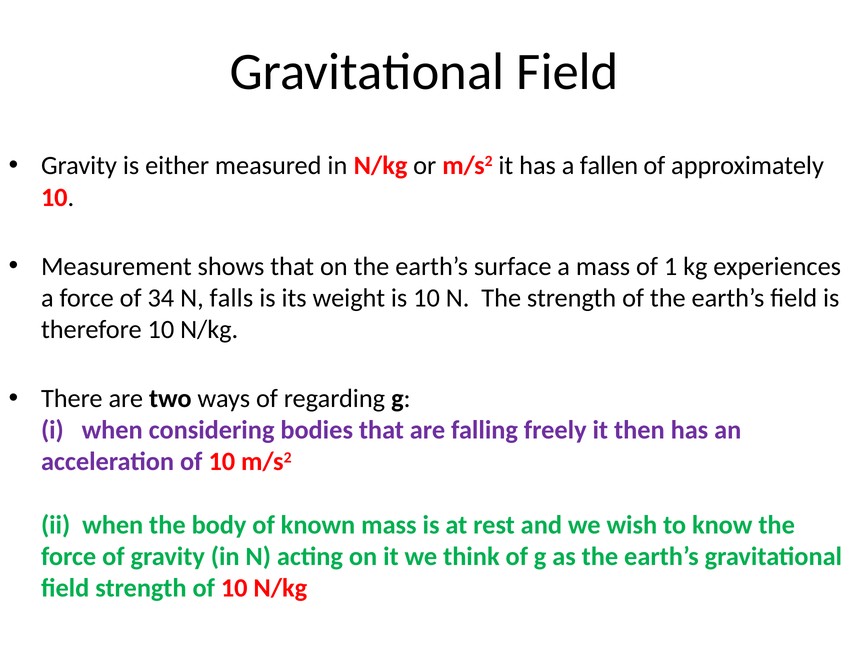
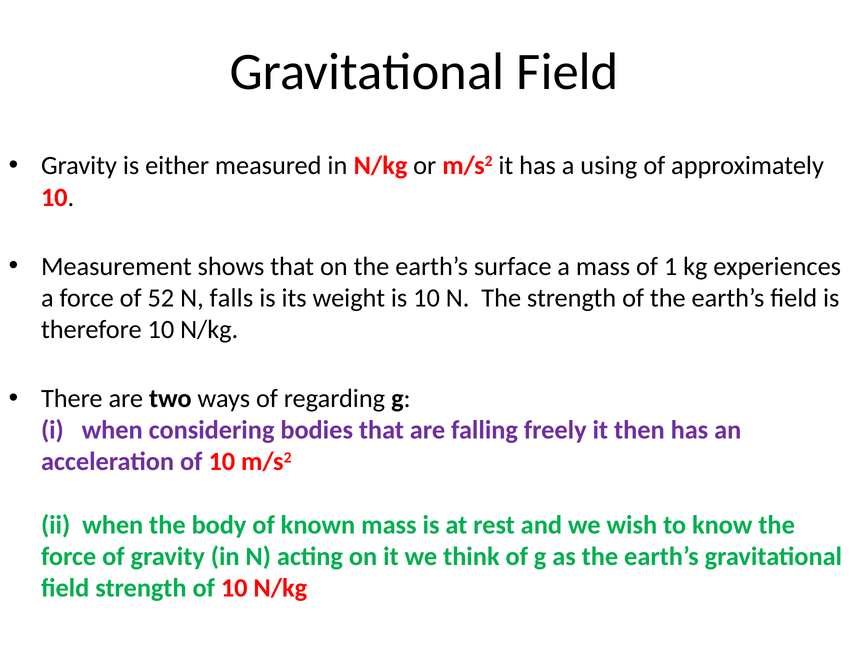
fallen: fallen -> using
34: 34 -> 52
